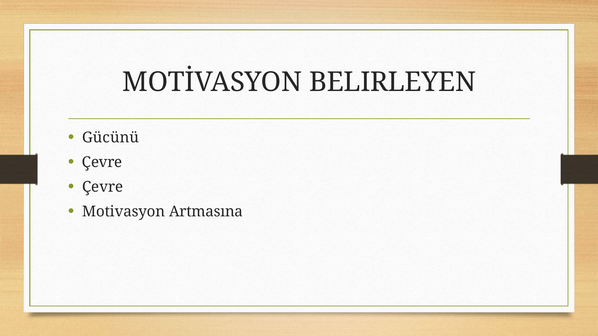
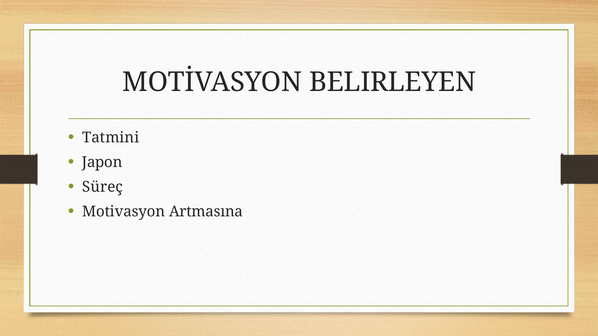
Gücünü: Gücünü -> Tatmini
Çevre at (102, 162): Çevre -> Japon
Çevre at (103, 187): Çevre -> Süreç
